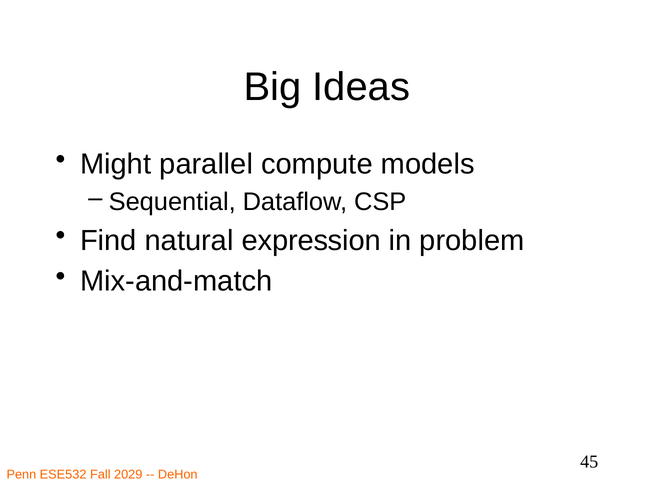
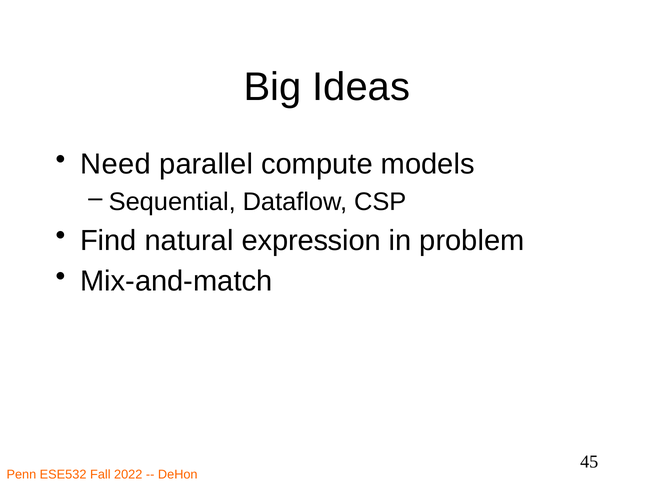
Might: Might -> Need
2029: 2029 -> 2022
